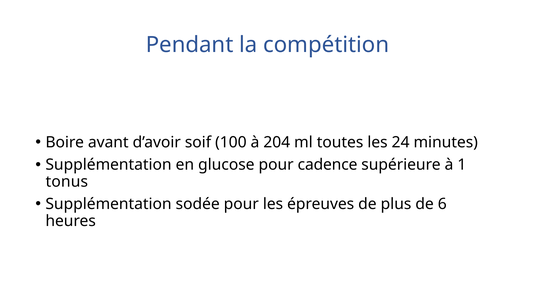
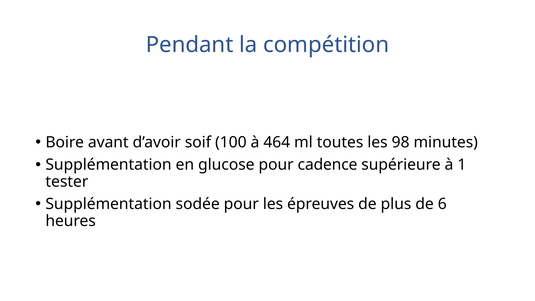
204: 204 -> 464
24: 24 -> 98
tonus: tonus -> tester
